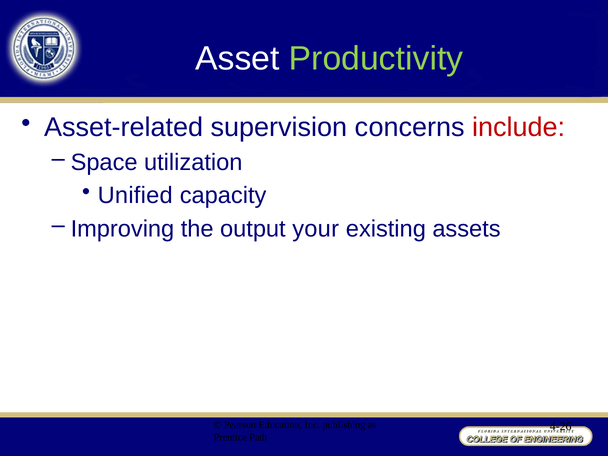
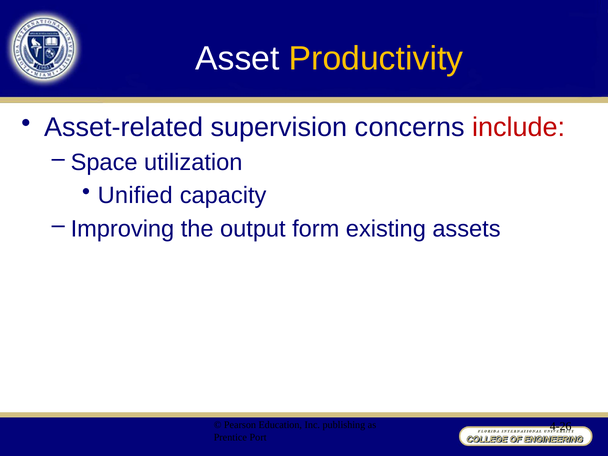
Productivity colour: light green -> yellow
your: your -> form
Path: Path -> Port
